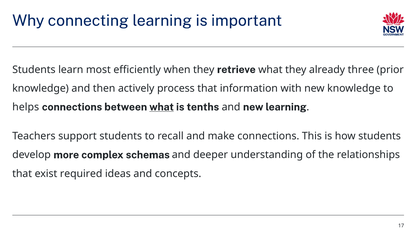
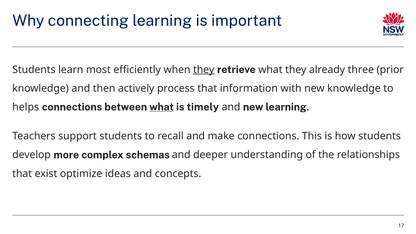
they at (204, 70) underline: none -> present
tenths: tenths -> timely
required: required -> optimize
